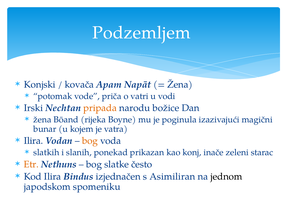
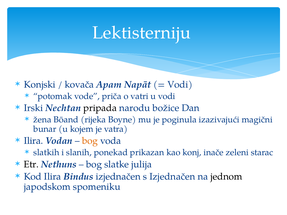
Podzemljem: Podzemljem -> Lektisterniju
Žena at (180, 85): Žena -> Vodi
pripada colour: orange -> black
Etr colour: orange -> black
često: često -> julija
s Asimiliran: Asimiliran -> Izjednačen
